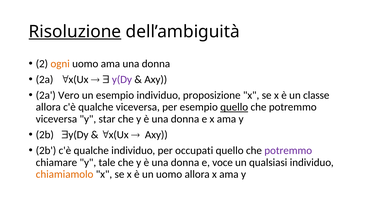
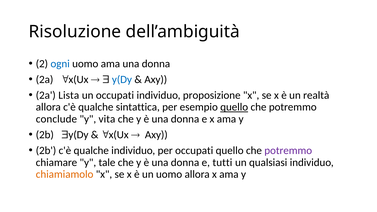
Risoluzione underline: present -> none
ogni colour: orange -> blue
y(Dy colour: purple -> blue
Vero: Vero -> Lista
un esempio: esempio -> occupati
classe: classe -> realtà
qualche viceversa: viceversa -> sintattica
viceversa at (56, 119): viceversa -> conclude
star: star -> vita
voce: voce -> tutti
